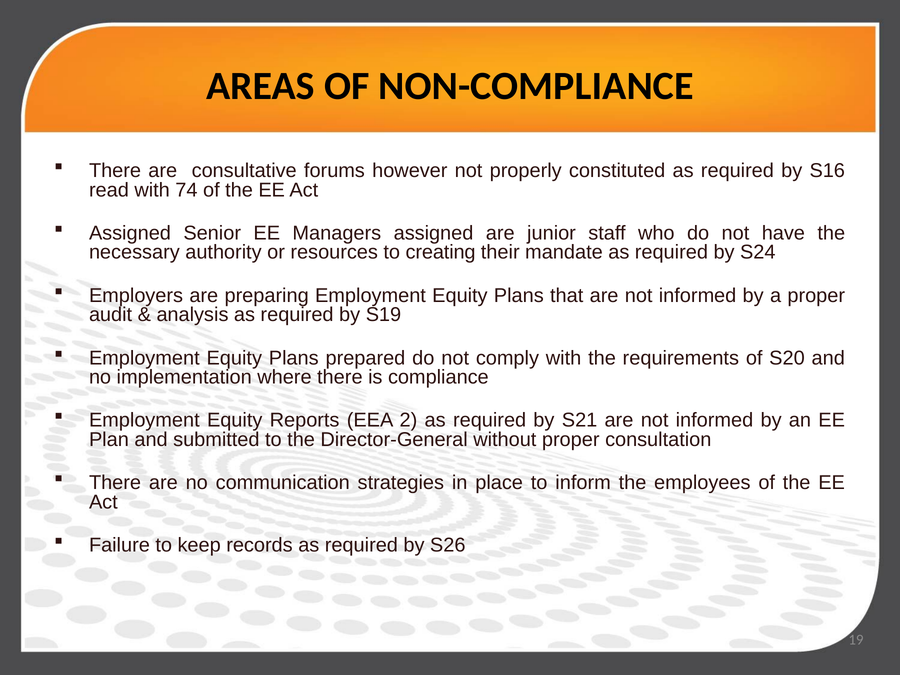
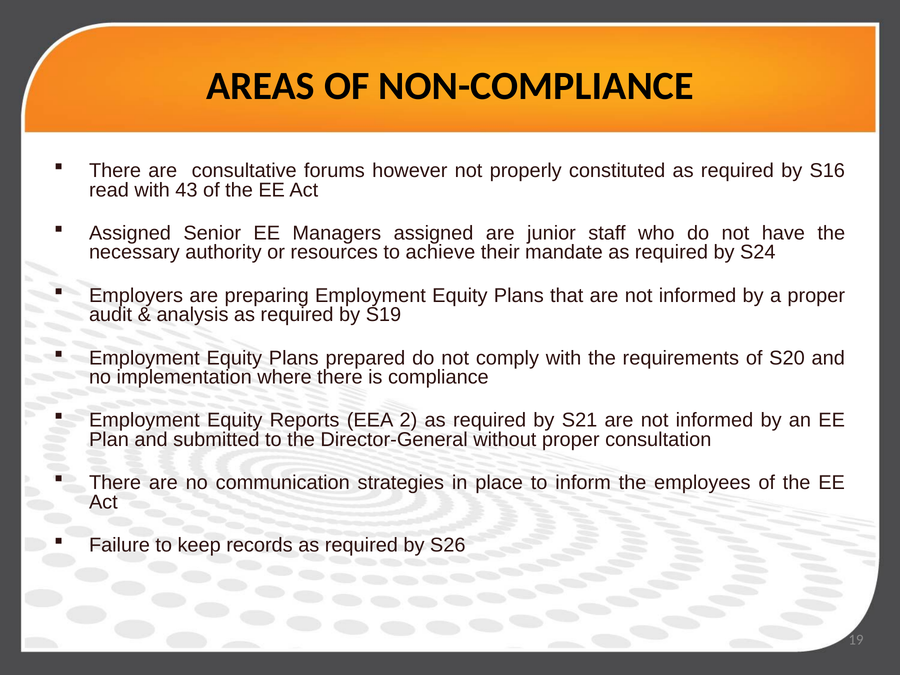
74: 74 -> 43
creating: creating -> achieve
